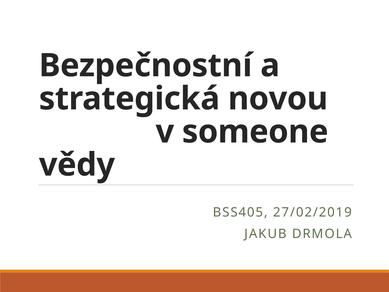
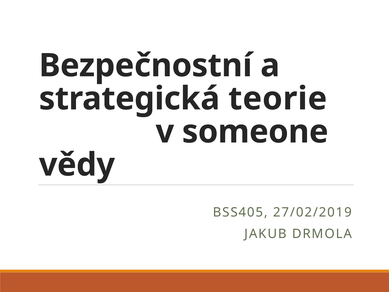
novou: novou -> teorie
